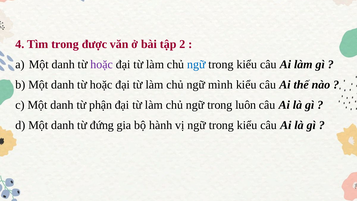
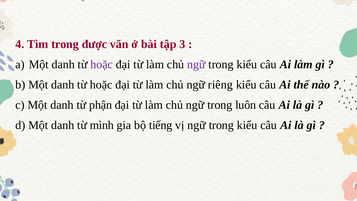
2: 2 -> 3
ngữ at (196, 64) colour: blue -> purple
mình: mình -> riêng
đứng: đứng -> mình
hành: hành -> tiếng
